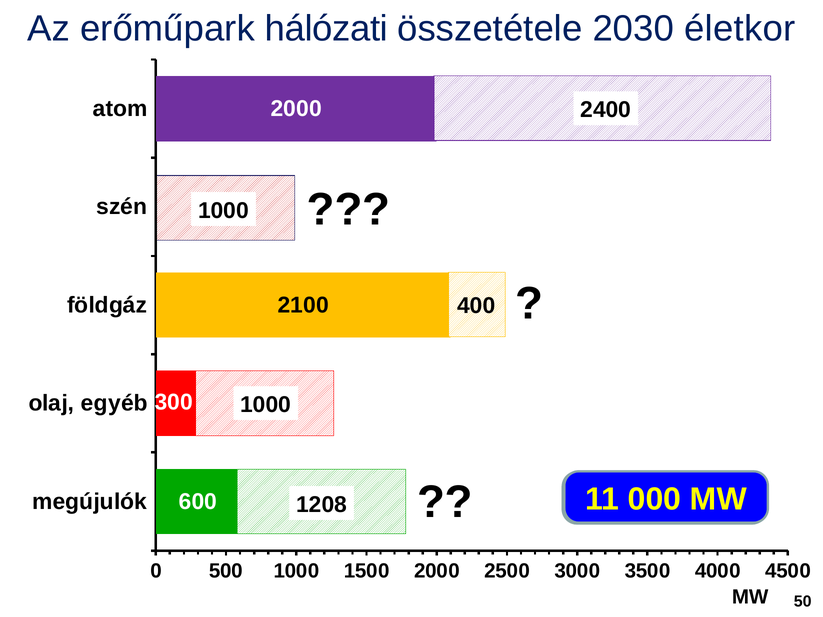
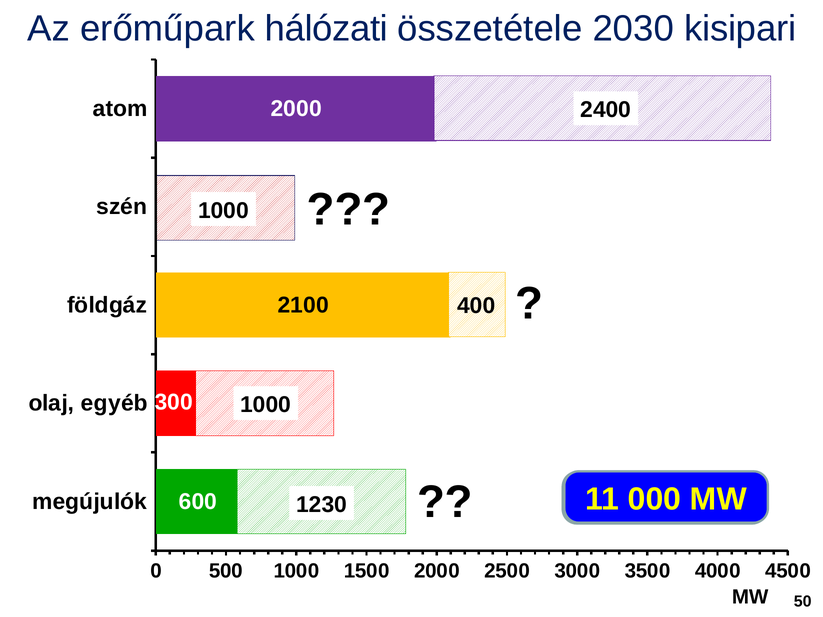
életkor: életkor -> kisipari
1208: 1208 -> 1230
